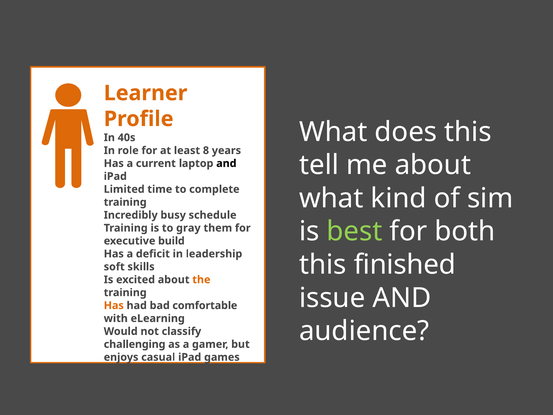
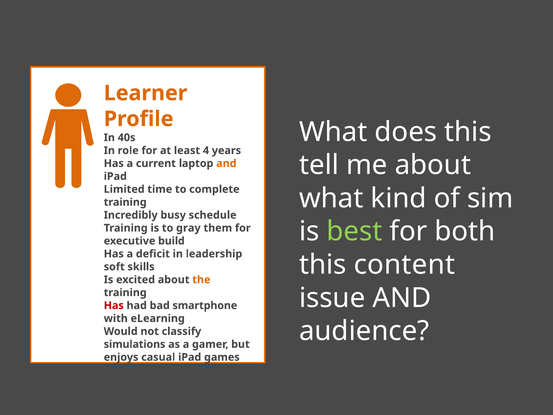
8: 8 -> 4
and at (226, 163) colour: black -> orange
finished: finished -> content
Has at (114, 305) colour: orange -> red
comfortable: comfortable -> smartphone
challenging: challenging -> simulations
